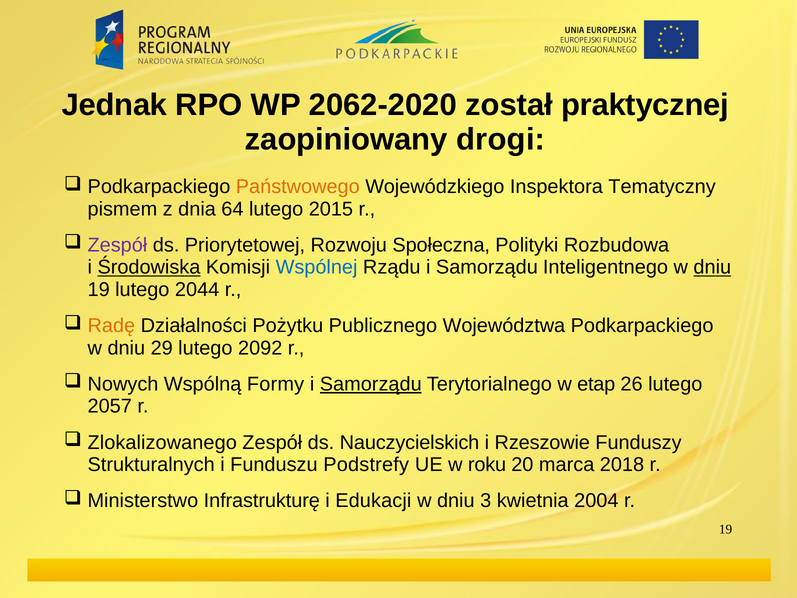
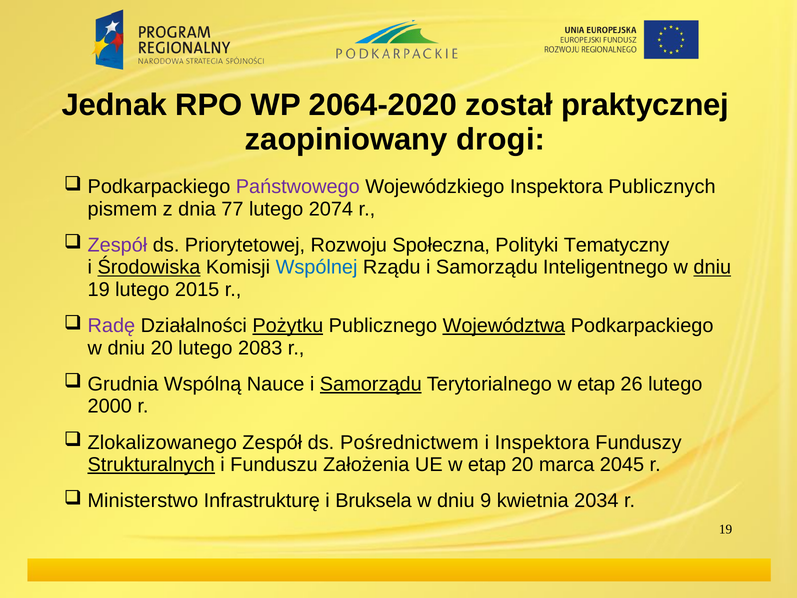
2062-2020: 2062-2020 -> 2064-2020
Państwowego colour: orange -> purple
Tematyczny: Tematyczny -> Publicznych
64: 64 -> 77
2015: 2015 -> 2074
Rozbudowa: Rozbudowa -> Tematyczny
2044: 2044 -> 2015
Radę colour: orange -> purple
Pożytku underline: none -> present
Województwa underline: none -> present
dniu 29: 29 -> 20
2092: 2092 -> 2083
Nowych: Nowych -> Grudnia
Formy: Formy -> Nauce
2057: 2057 -> 2000
Nauczycielskich: Nauczycielskich -> Pośrednictwem
i Rzeszowie: Rzeszowie -> Inspektora
Strukturalnych underline: none -> present
Podstrefy: Podstrefy -> Założenia
UE w roku: roku -> etap
2018: 2018 -> 2045
Edukacji: Edukacji -> Bruksela
3: 3 -> 9
2004: 2004 -> 2034
